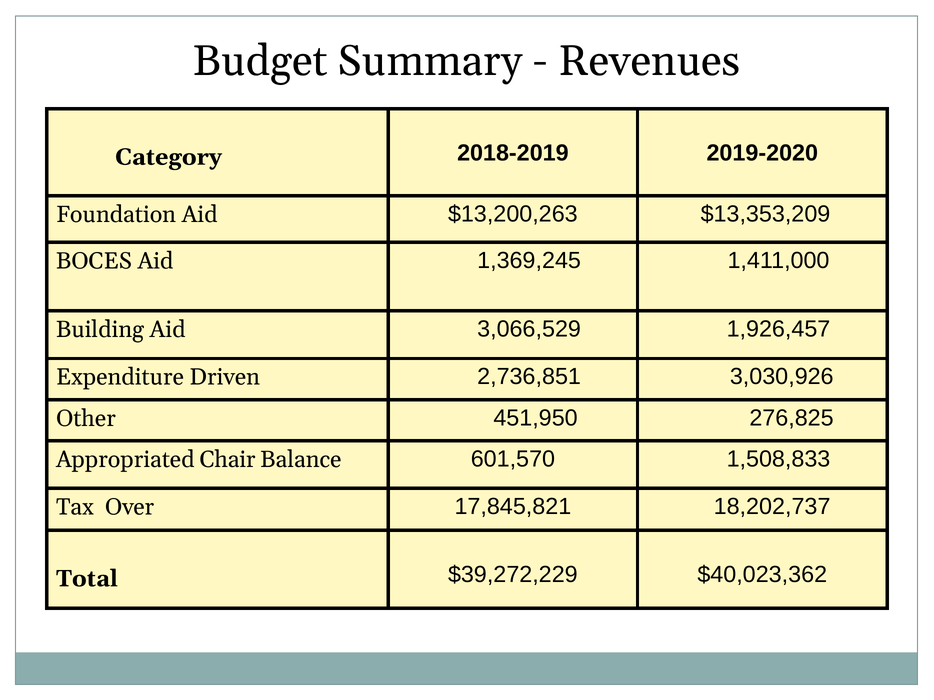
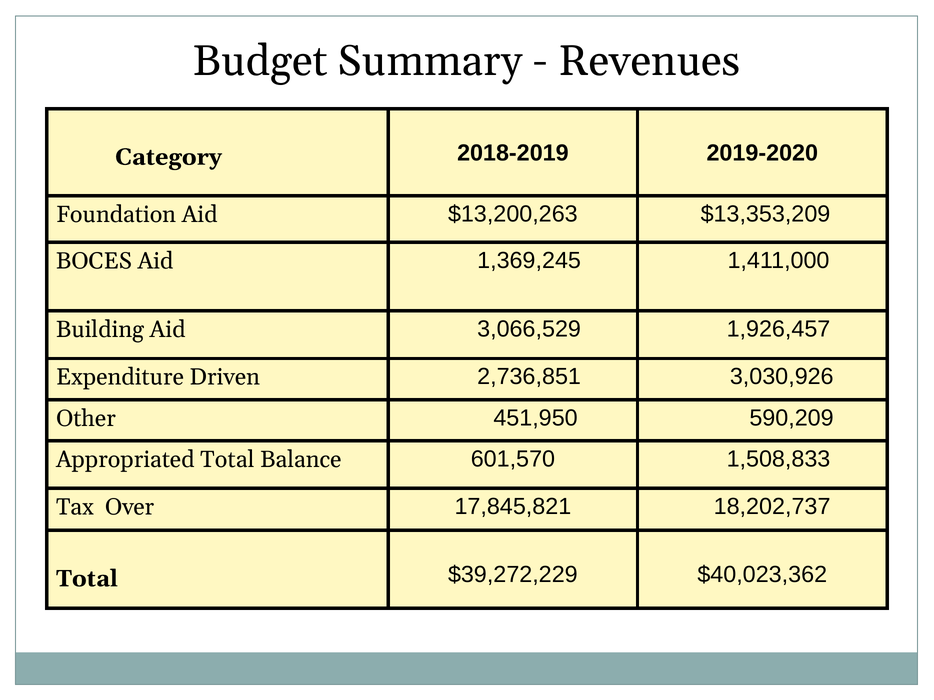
276,825: 276,825 -> 590,209
Appropriated Chair: Chair -> Total
